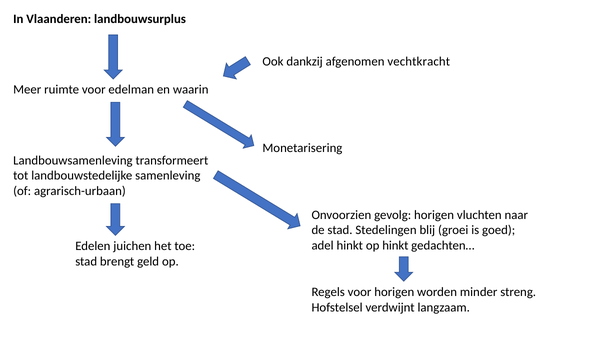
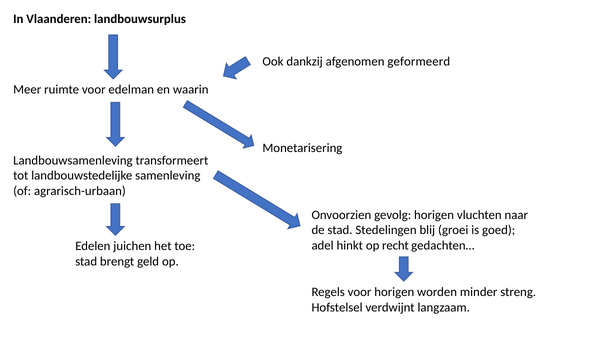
vechtkracht: vechtkracht -> geformeerd
op hinkt: hinkt -> recht
